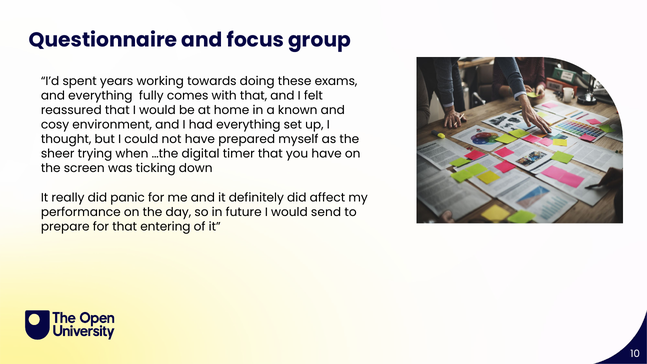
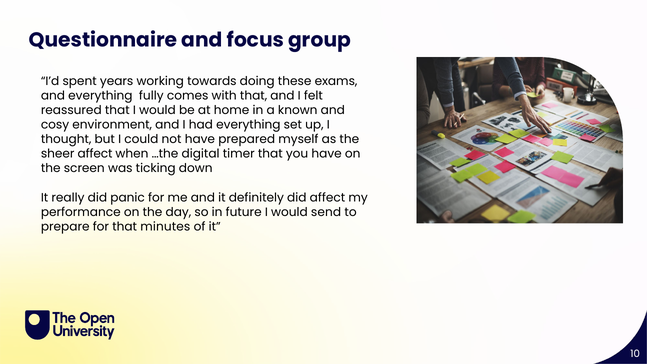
sheer trying: trying -> affect
entering: entering -> minutes
